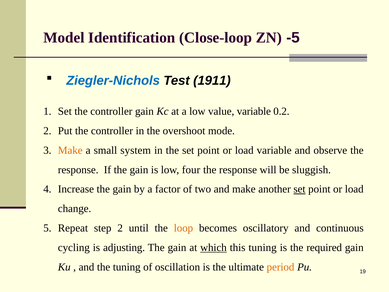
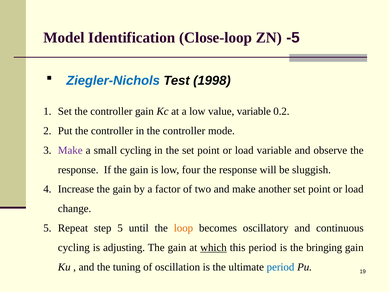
1911: 1911 -> 1998
in the overshoot: overshoot -> controller
Make at (70, 150) colour: orange -> purple
small system: system -> cycling
set at (299, 189) underline: present -> none
step 2: 2 -> 5
this tuning: tuning -> period
required: required -> bringing
period at (280, 267) colour: orange -> blue
